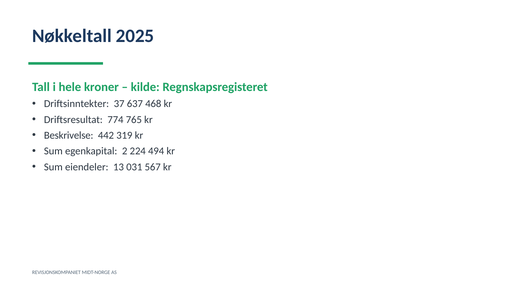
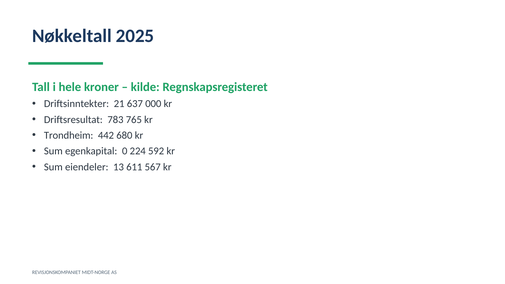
37: 37 -> 21
468: 468 -> 000
774: 774 -> 783
Beskrivelse: Beskrivelse -> Trondheim
319: 319 -> 680
2: 2 -> 0
494: 494 -> 592
031: 031 -> 611
